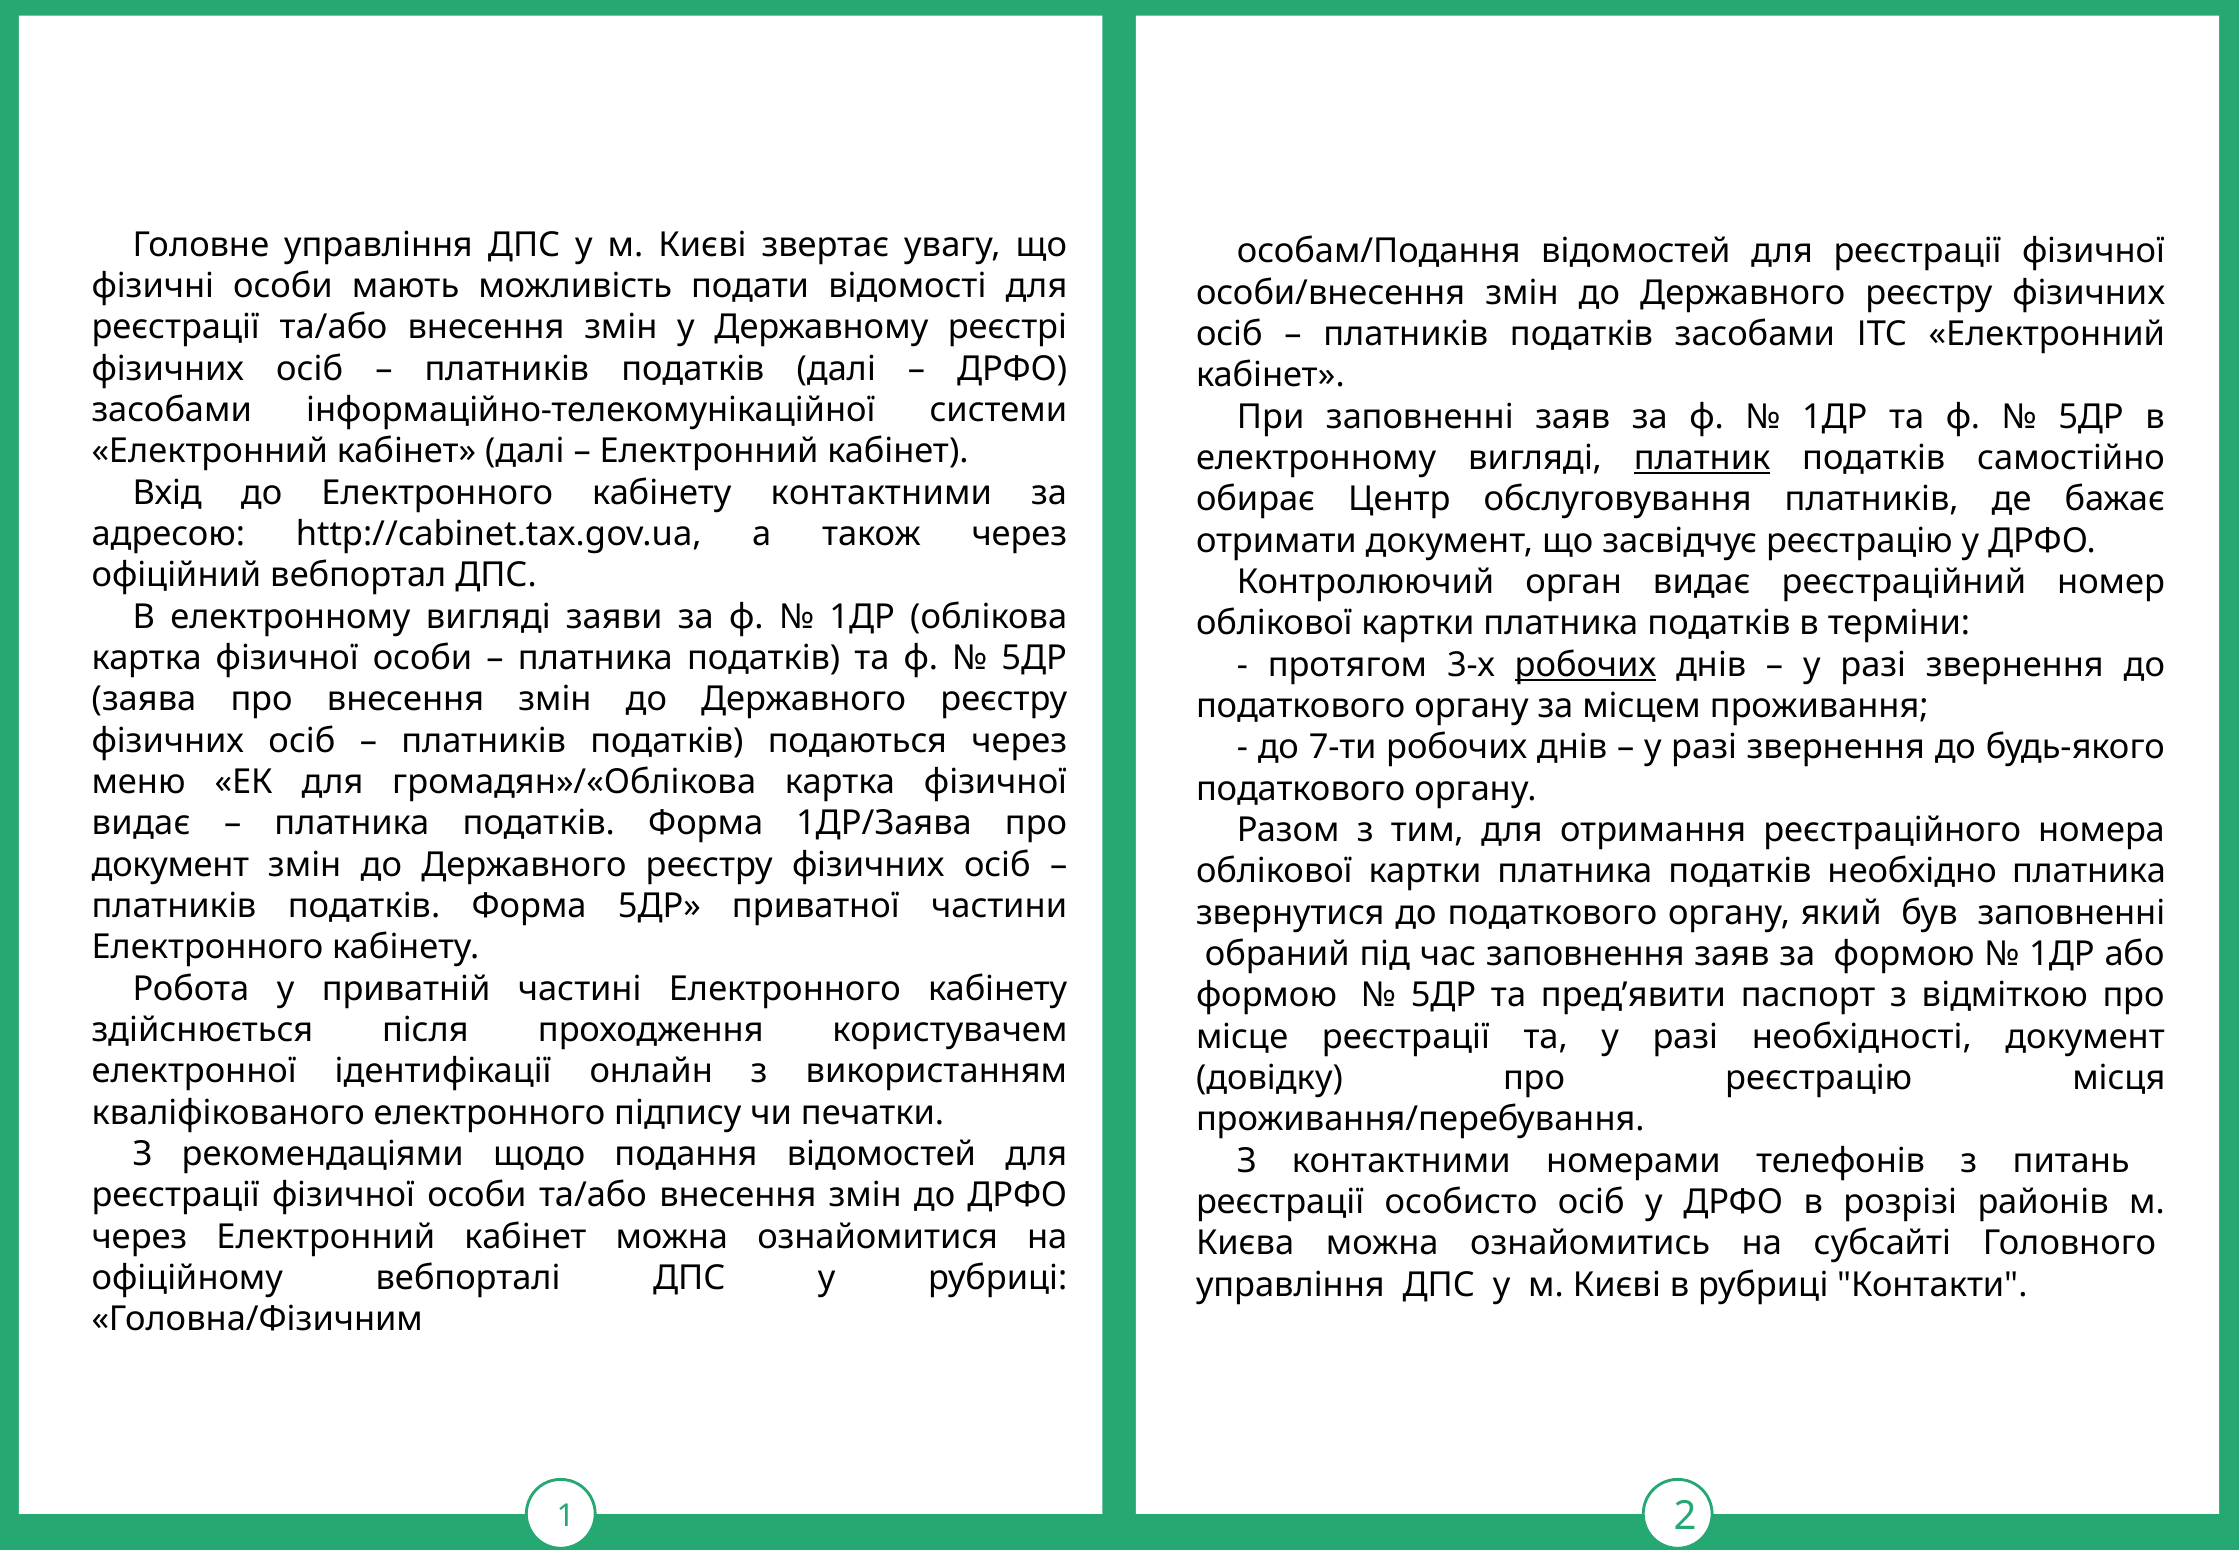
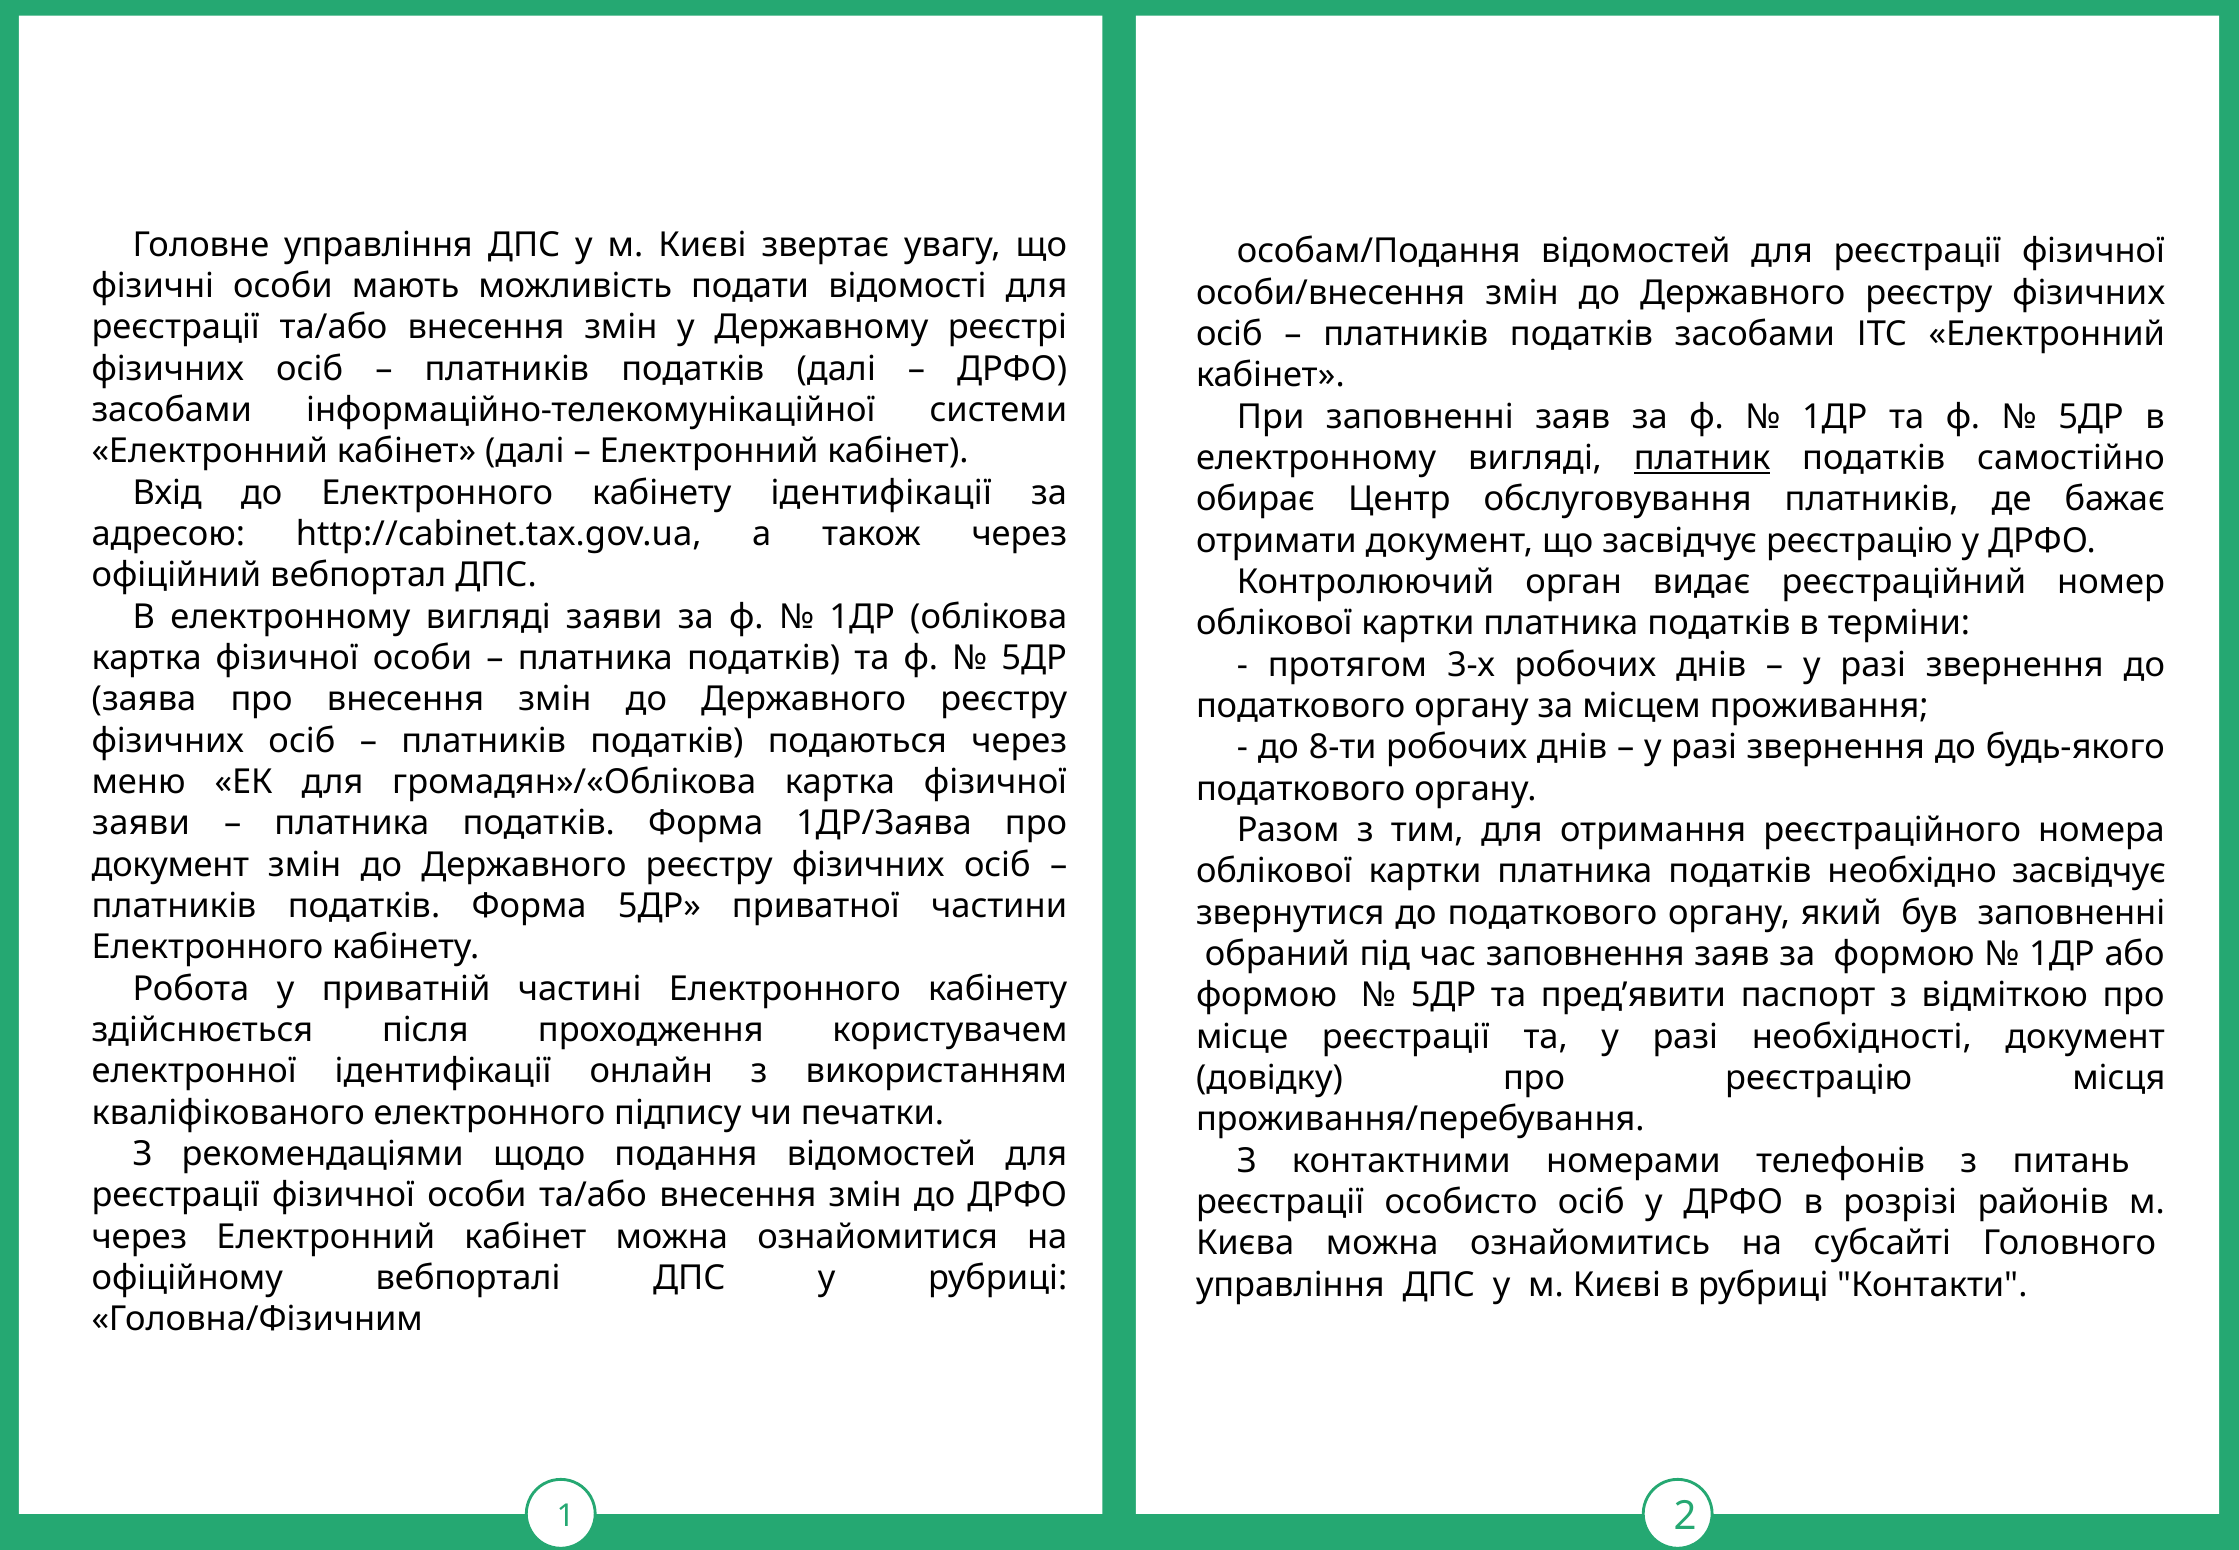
кабінету контактними: контактними -> ідентифікації
робочих at (1585, 665) underline: present -> none
7-ти: 7-ти -> 8-ти
видає at (141, 824): видає -> заяви
необхідно платника: платника -> засвідчує
